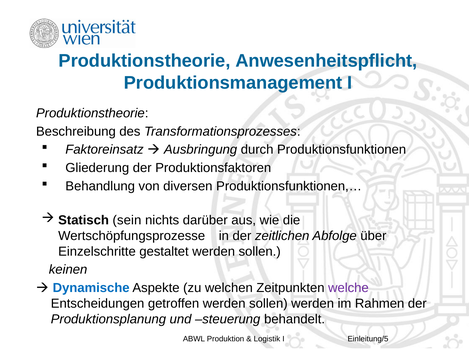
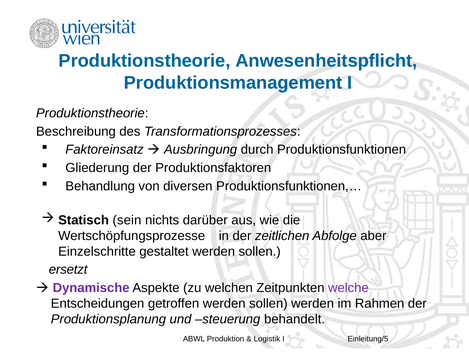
über: über -> aber
keinen: keinen -> ersetzt
Dynamische colour: blue -> purple
